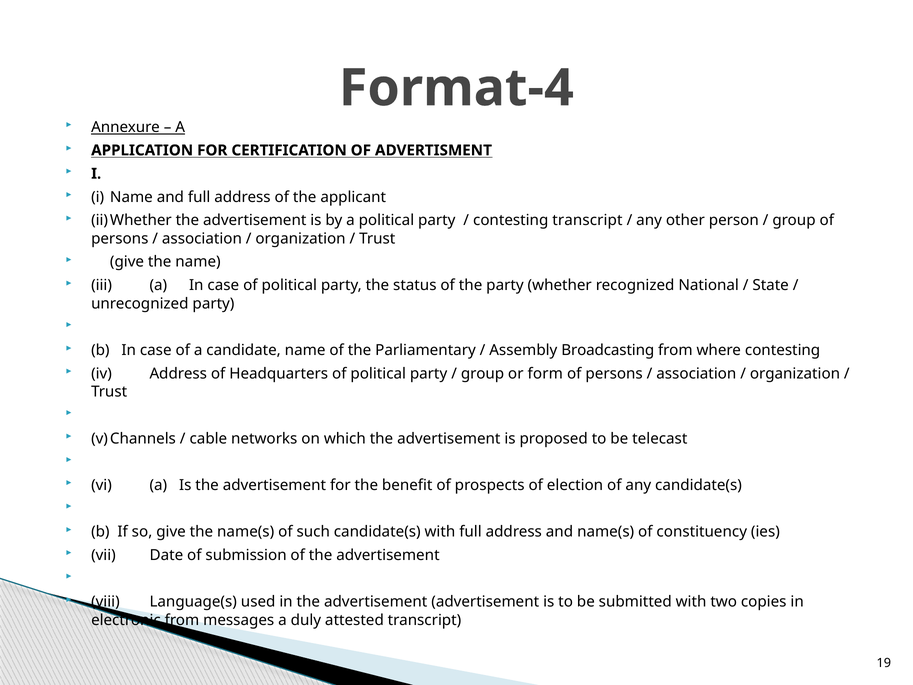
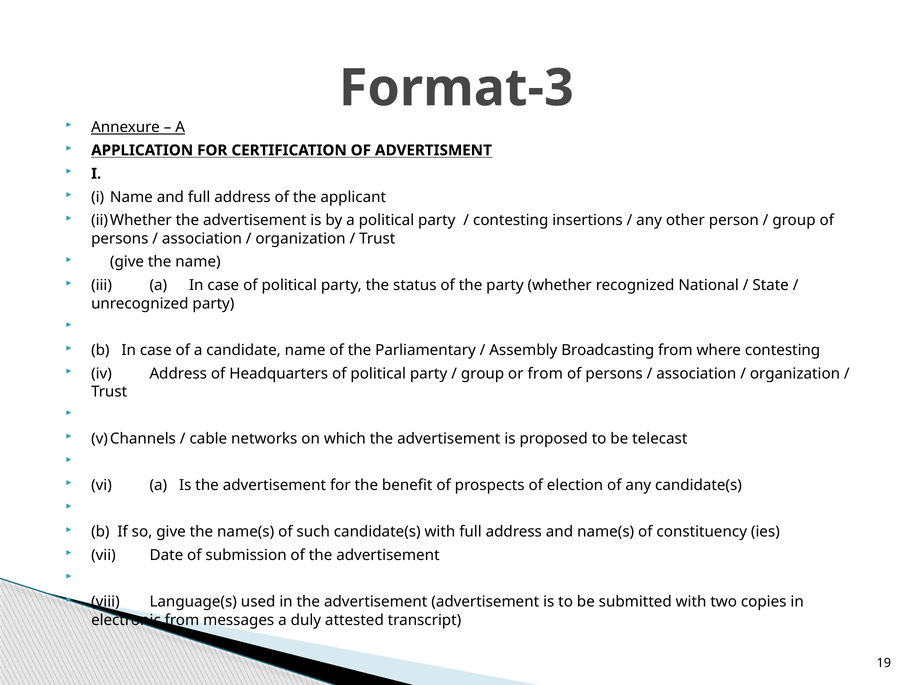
Format-4: Format-4 -> Format-3
contesting transcript: transcript -> insertions
or form: form -> from
